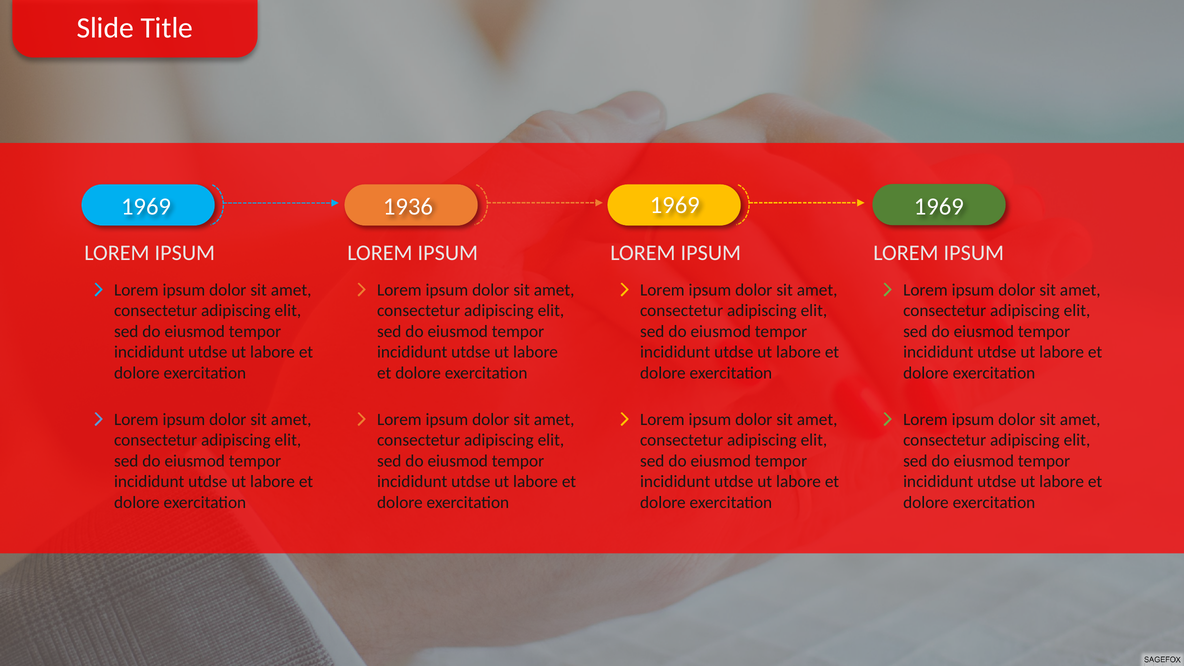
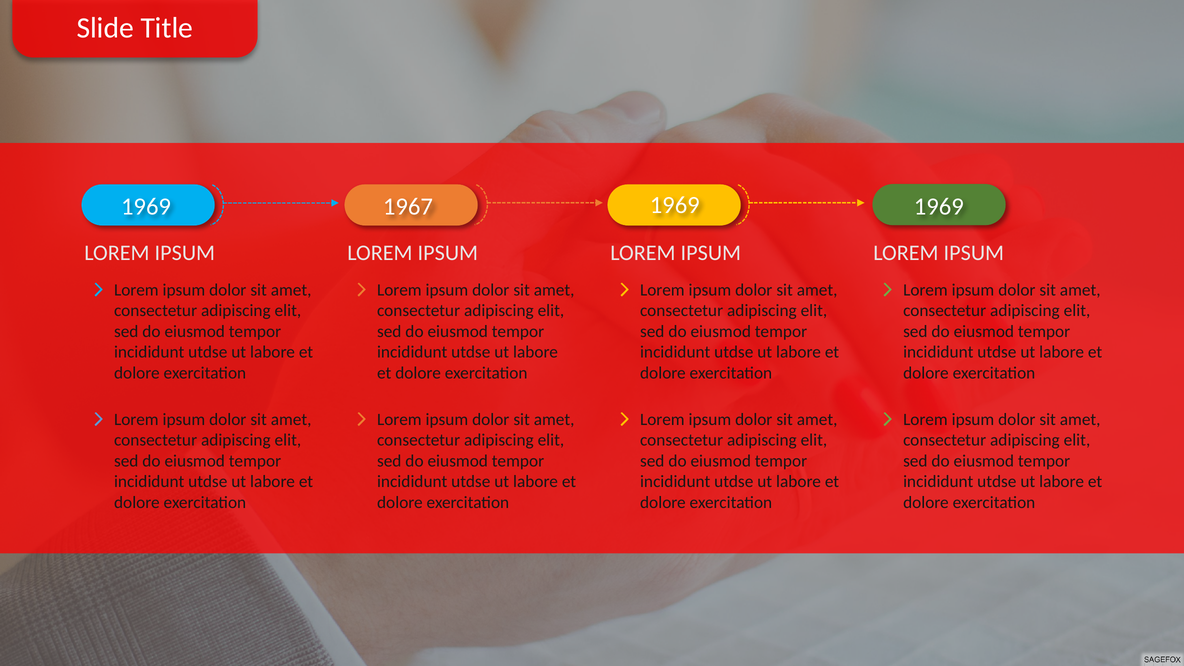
1936: 1936 -> 1967
